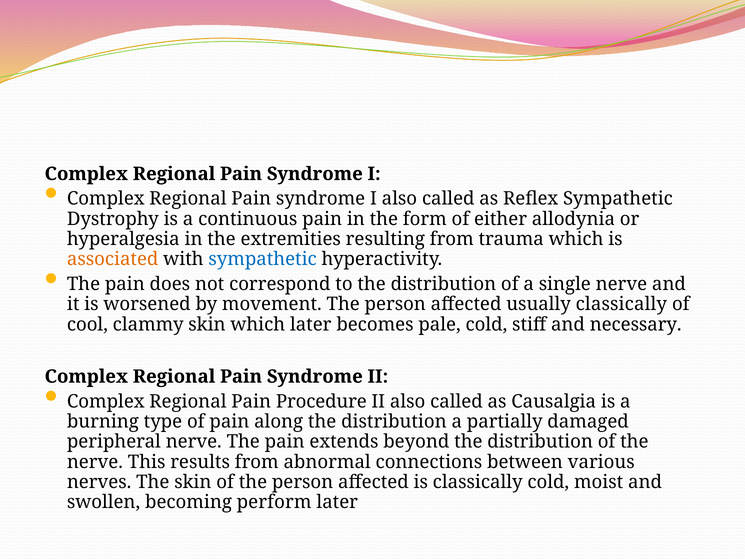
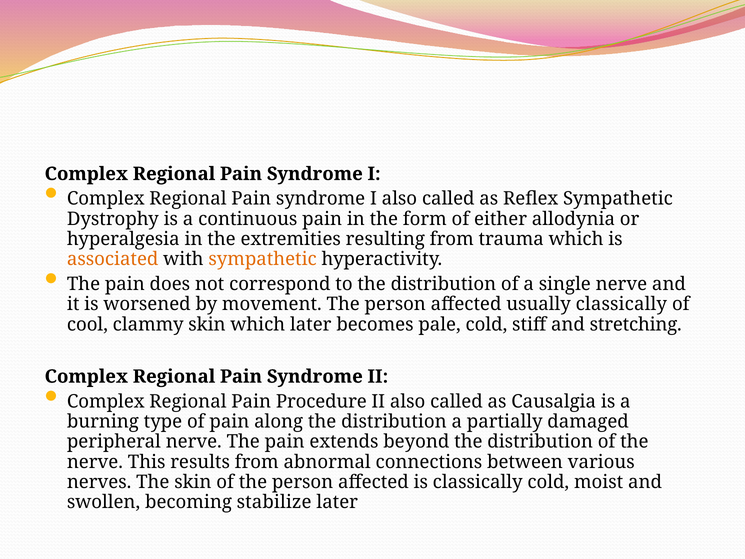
sympathetic at (263, 259) colour: blue -> orange
necessary: necessary -> stretching
perform: perform -> stabilize
